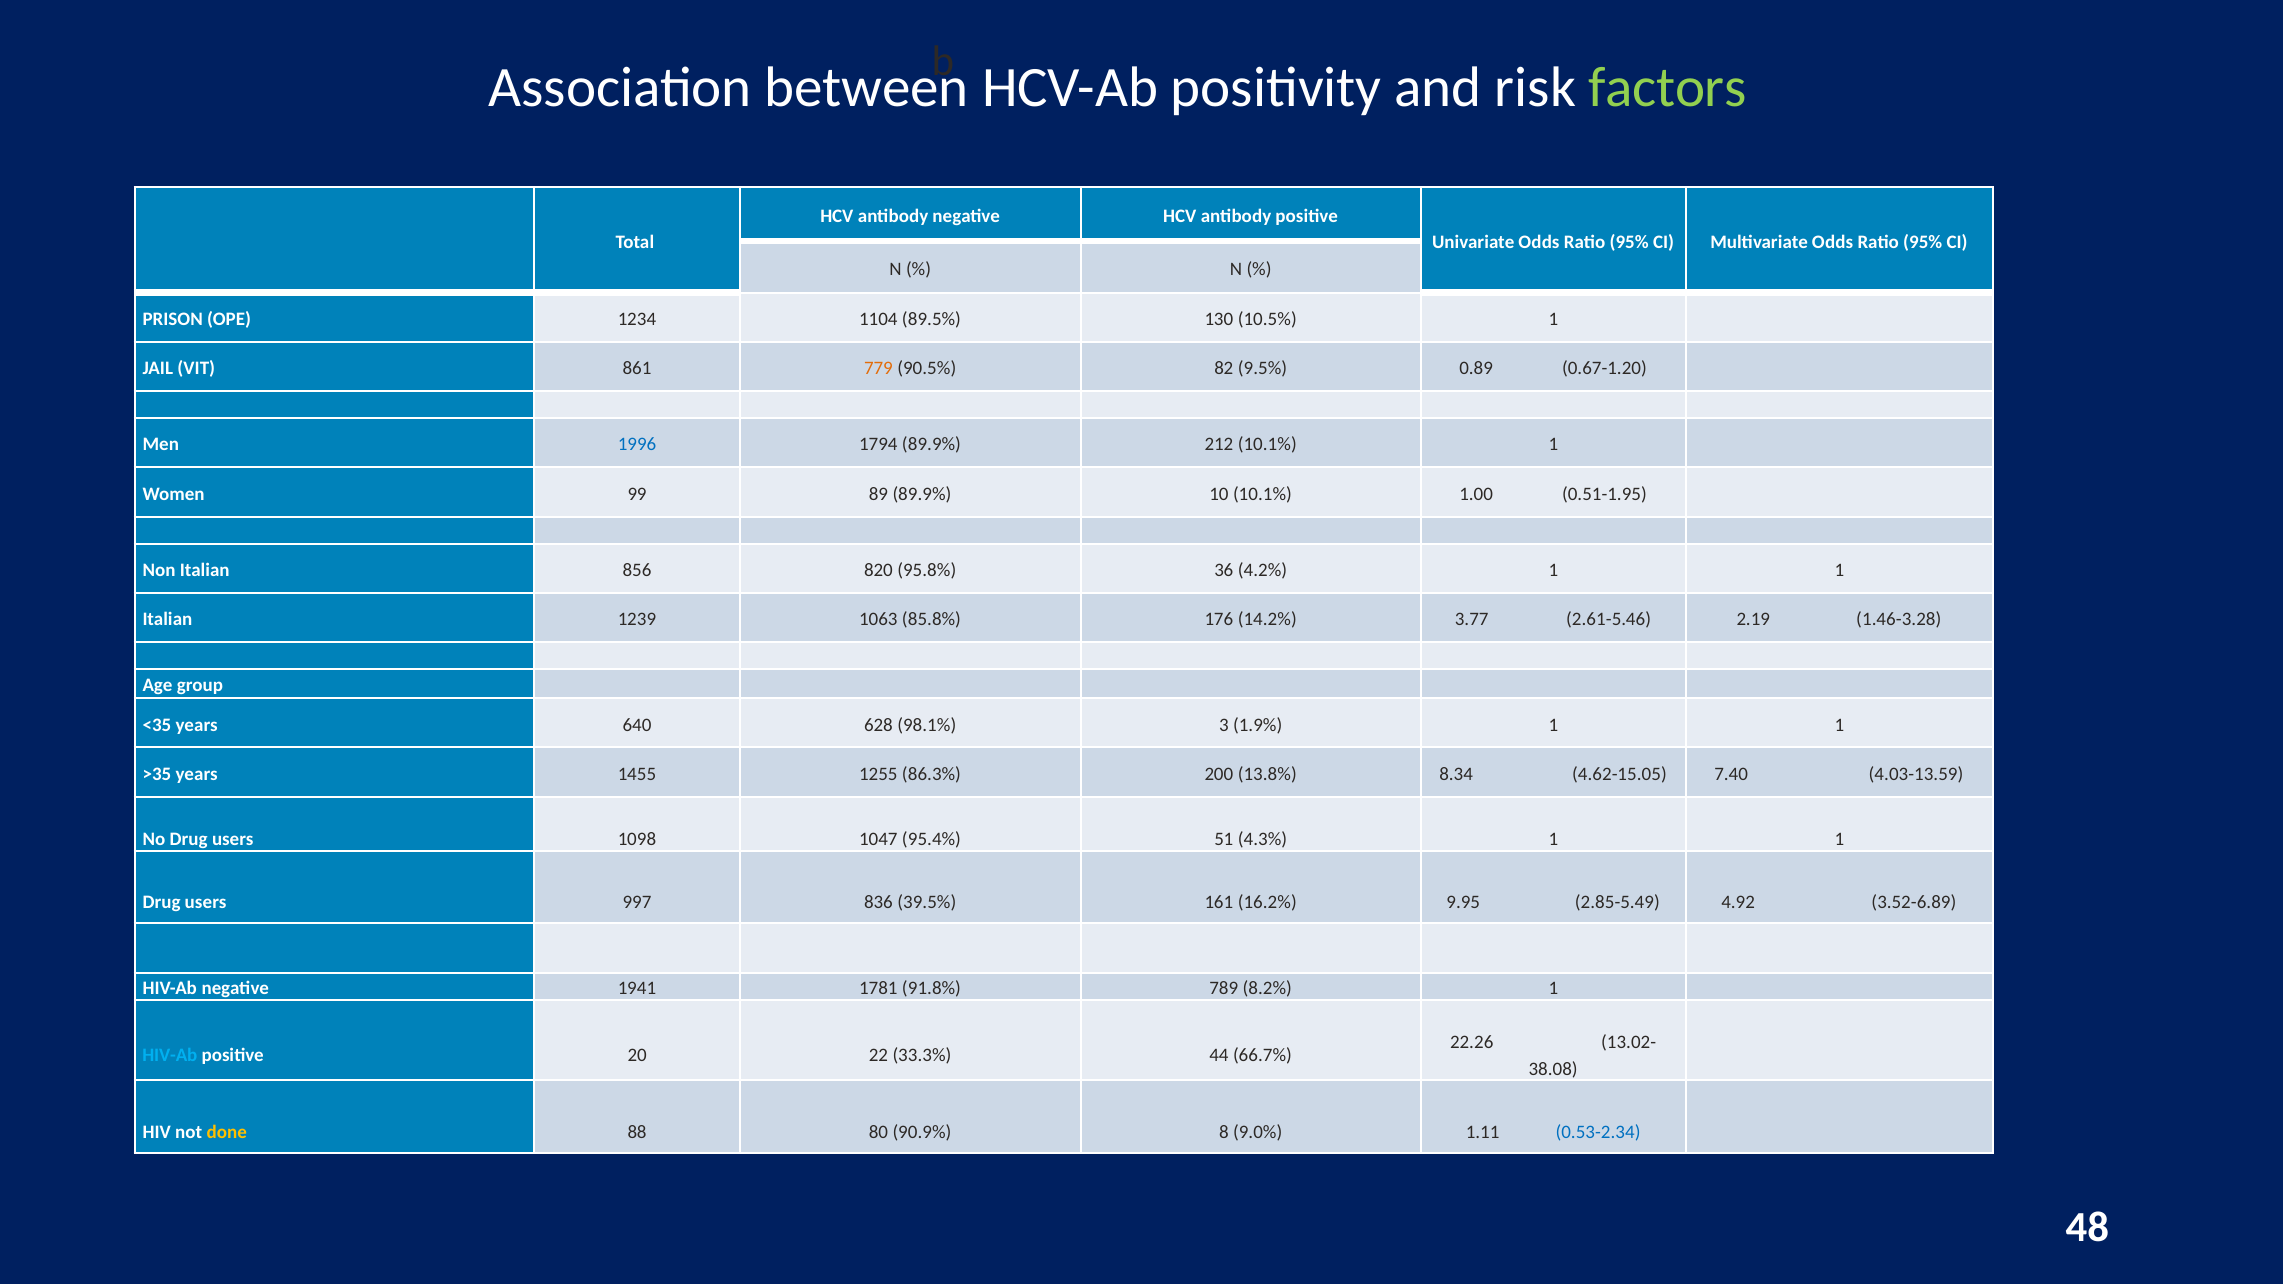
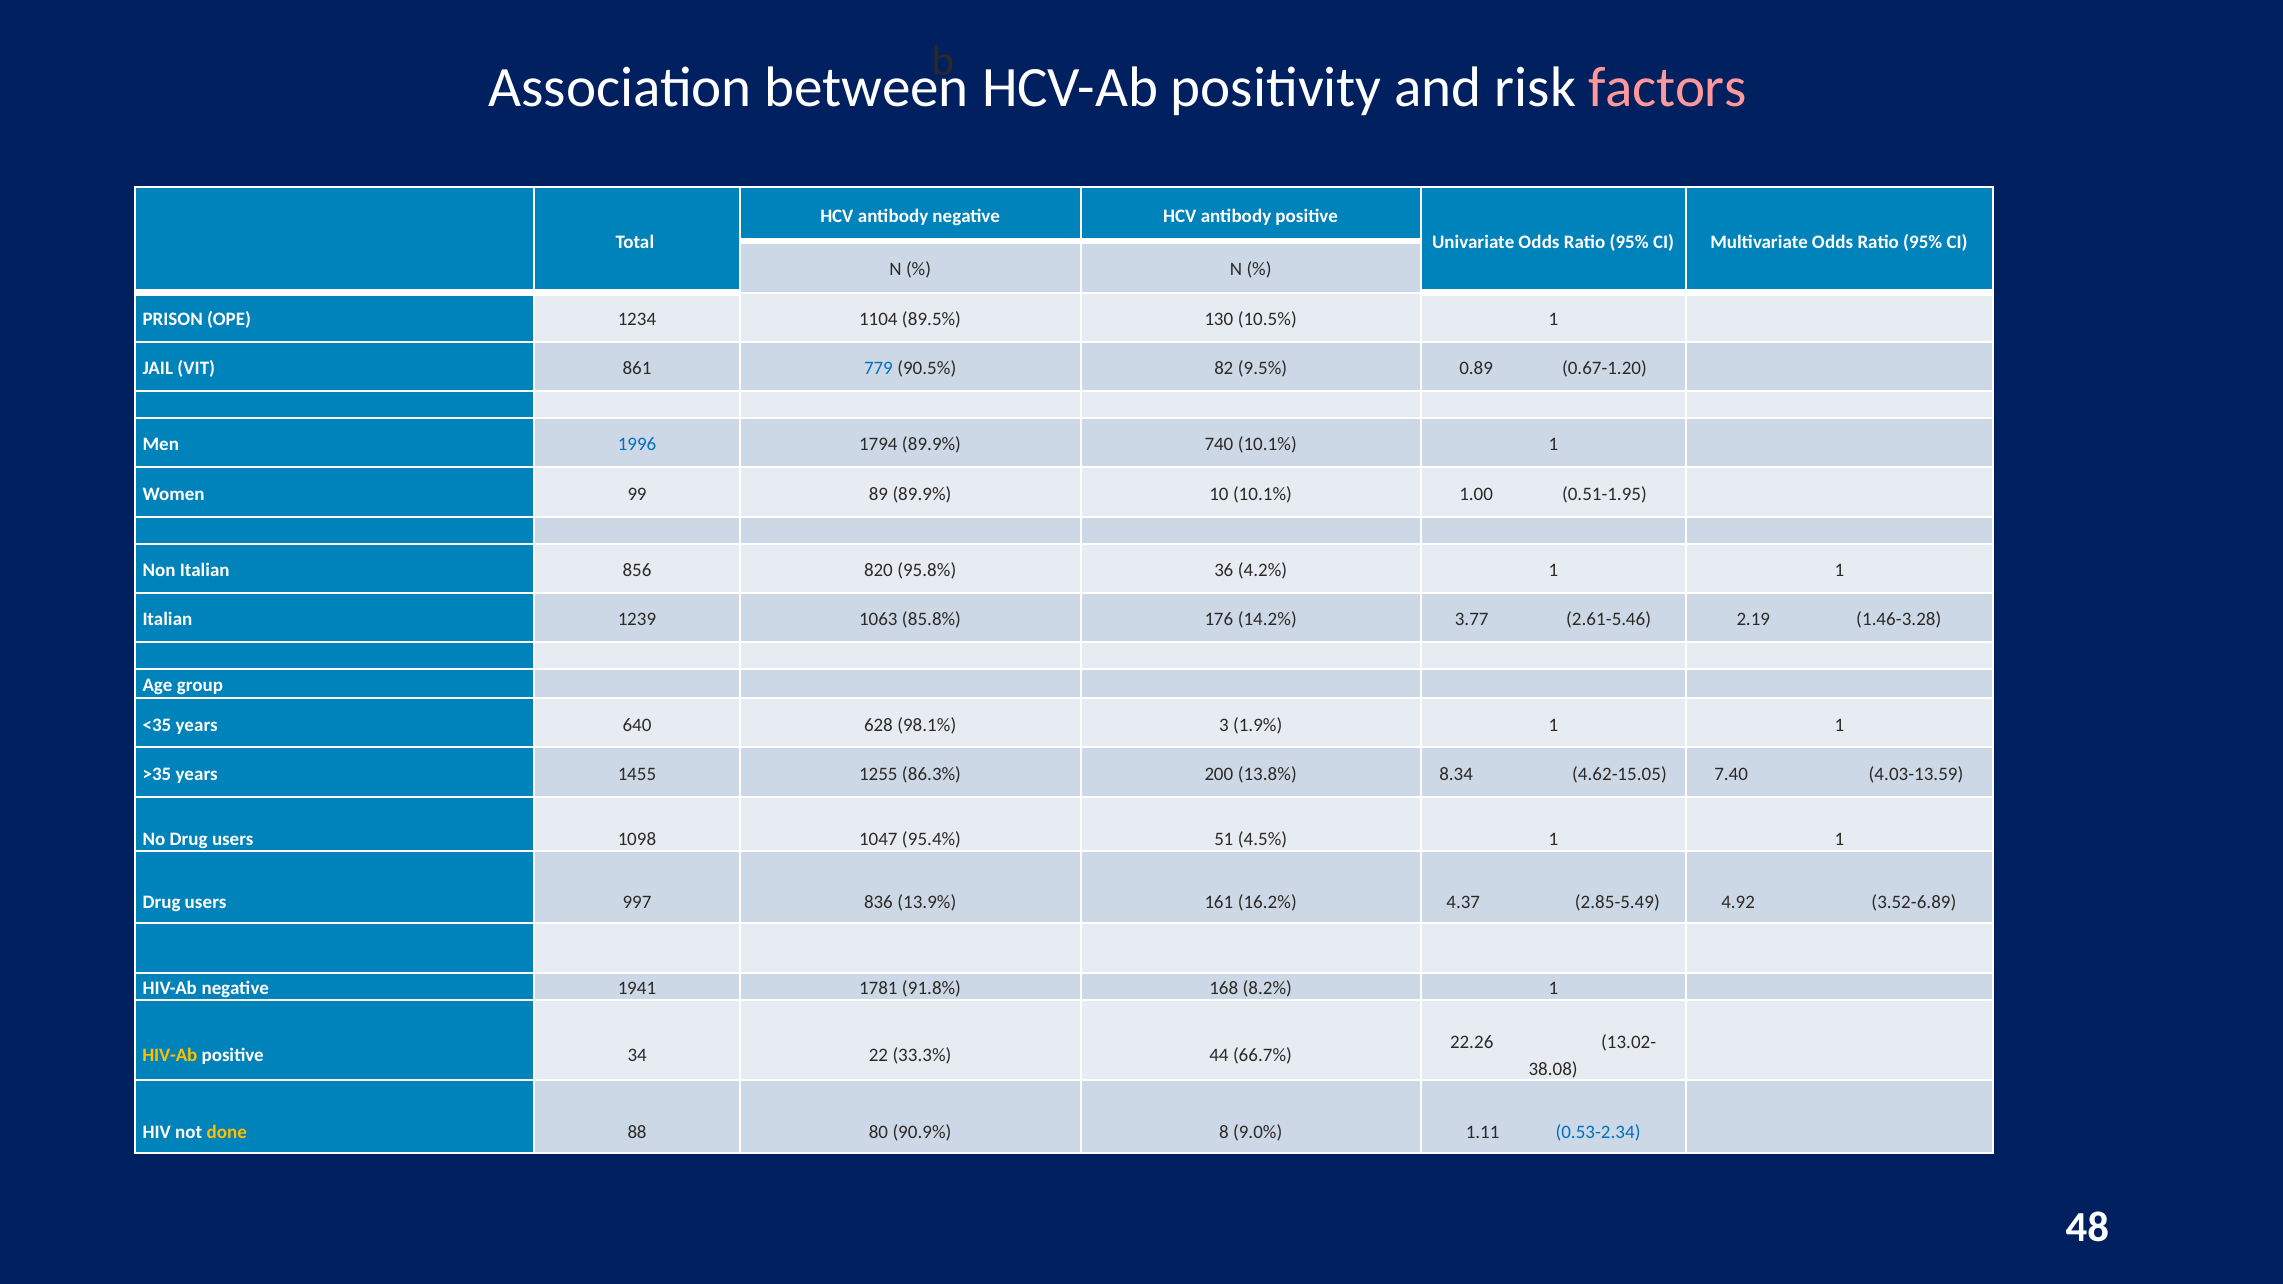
factors colour: light green -> pink
779 colour: orange -> blue
212: 212 -> 740
4.3%: 4.3% -> 4.5%
39.5%: 39.5% -> 13.9%
9.95: 9.95 -> 4.37
789: 789 -> 168
HIV-Ab at (170, 1056) colour: light blue -> yellow
20: 20 -> 34
